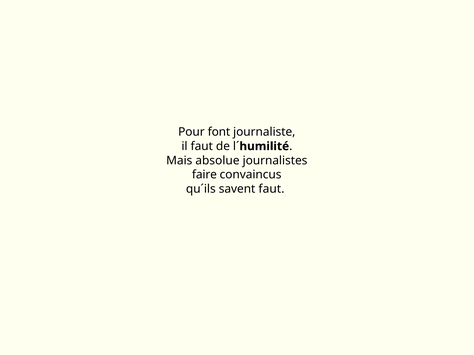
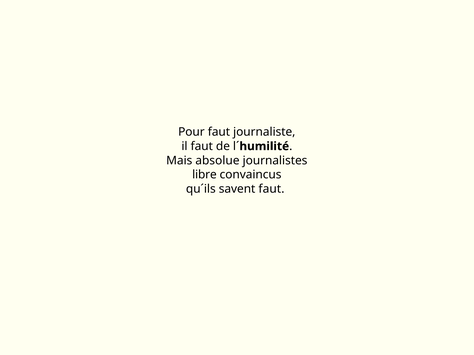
Pour font: font -> faut
faire: faire -> libre
